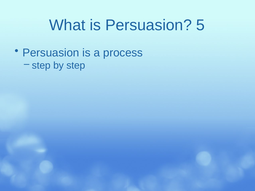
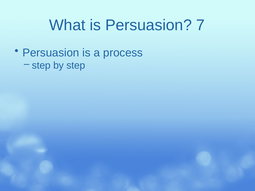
5: 5 -> 7
